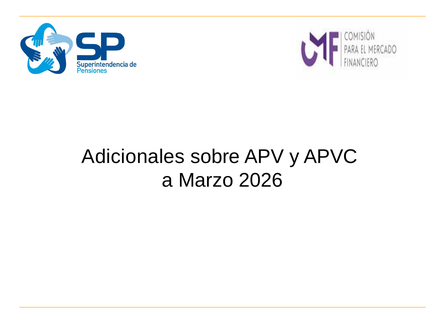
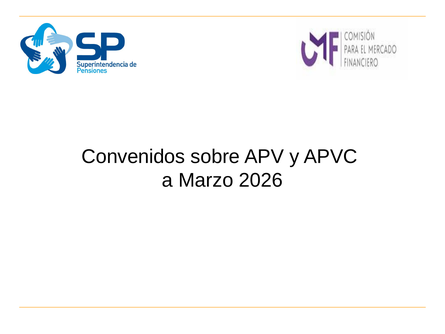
Adicionales: Adicionales -> Convenidos
